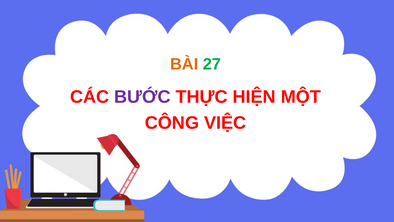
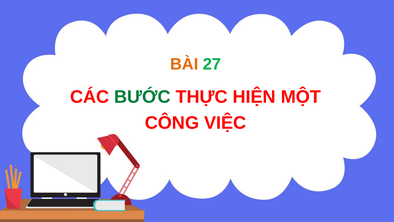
BƯỚC colour: purple -> green
